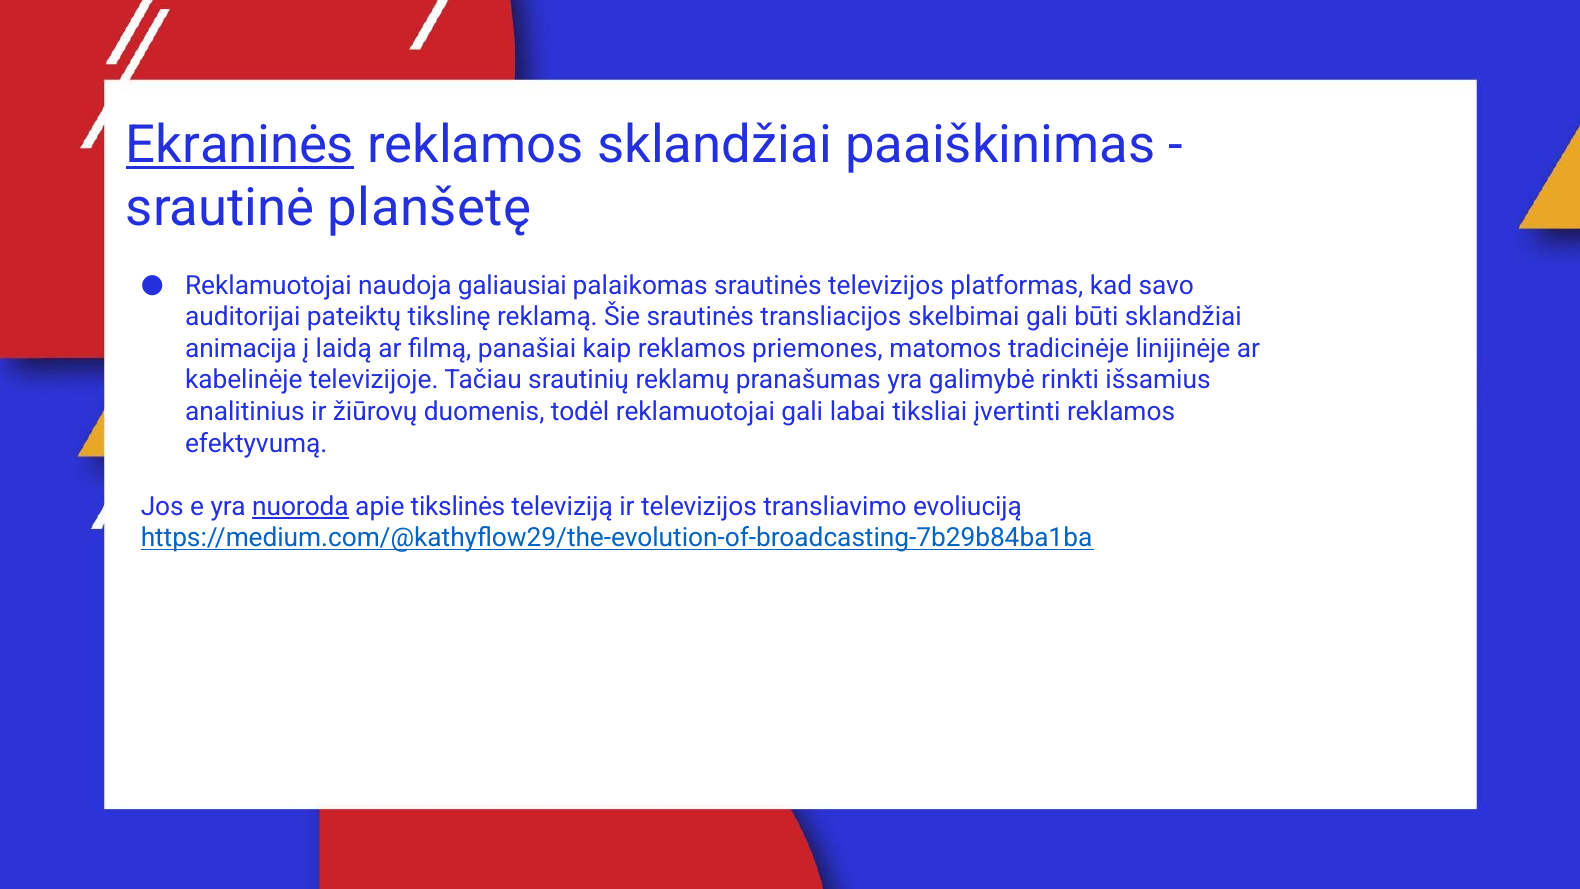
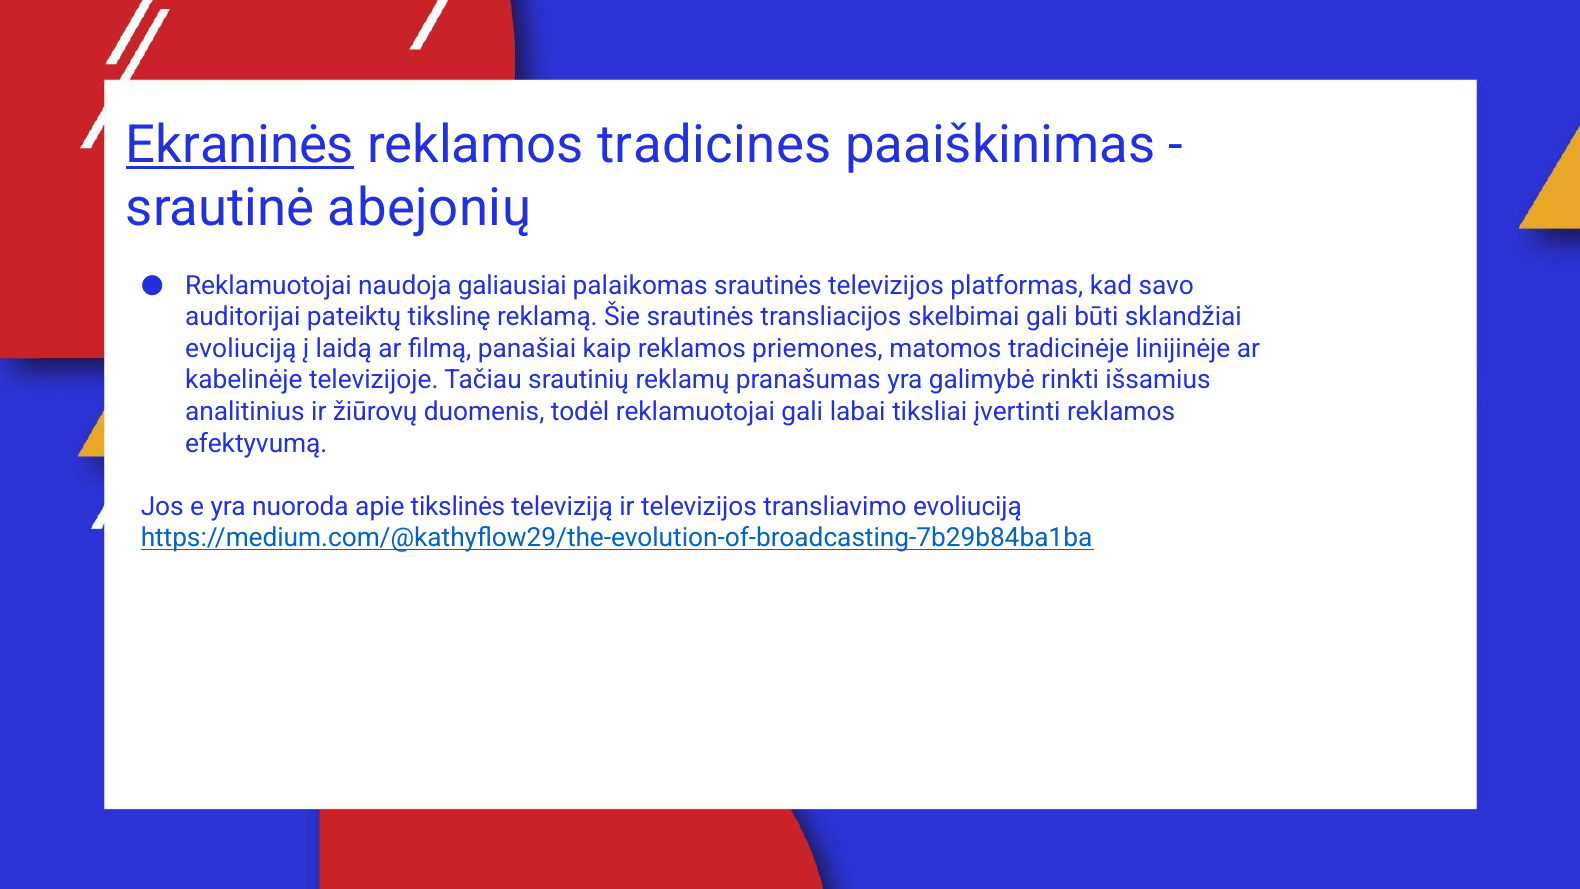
reklamos sklandžiai: sklandžiai -> tradicines
planšetę: planšetę -> abejonių
animacija at (241, 348): animacija -> evoliuciją
nuoroda underline: present -> none
